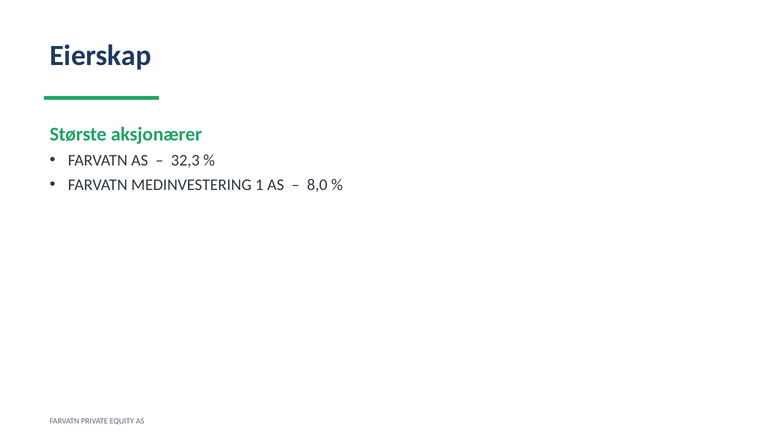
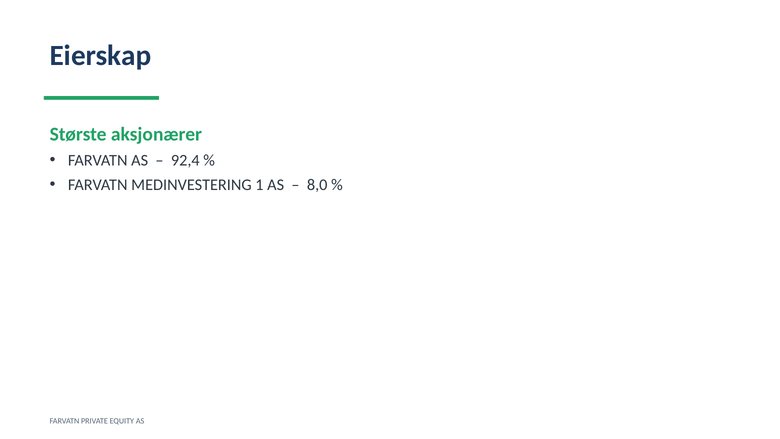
32,3: 32,3 -> 92,4
